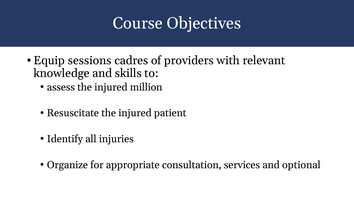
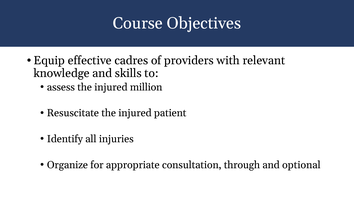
sessions: sessions -> effective
services: services -> through
